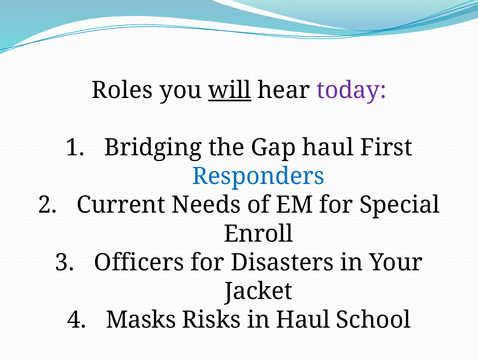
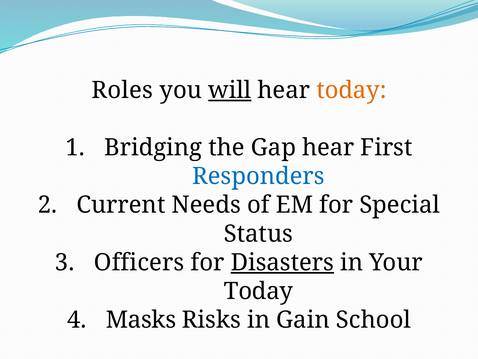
today at (351, 90) colour: purple -> orange
Gap haul: haul -> hear
Enroll: Enroll -> Status
Disasters underline: none -> present
Jacket at (258, 291): Jacket -> Today
in Haul: Haul -> Gain
